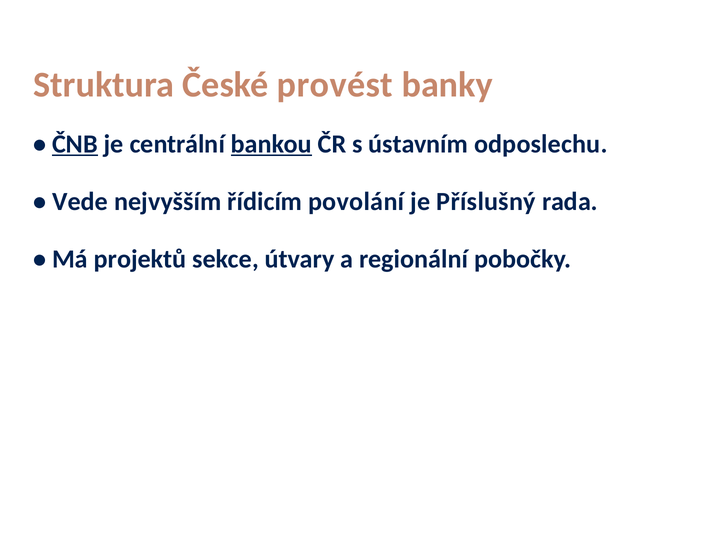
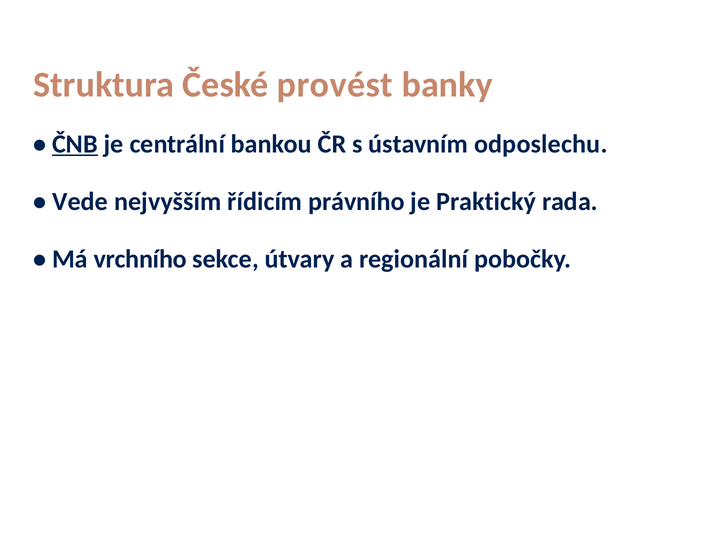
bankou underline: present -> none
povolání: povolání -> právního
Příslušný: Příslušný -> Praktický
projektů: projektů -> vrchního
